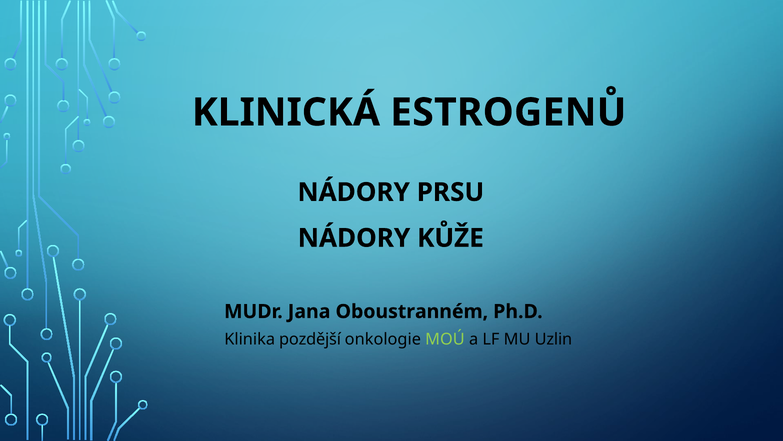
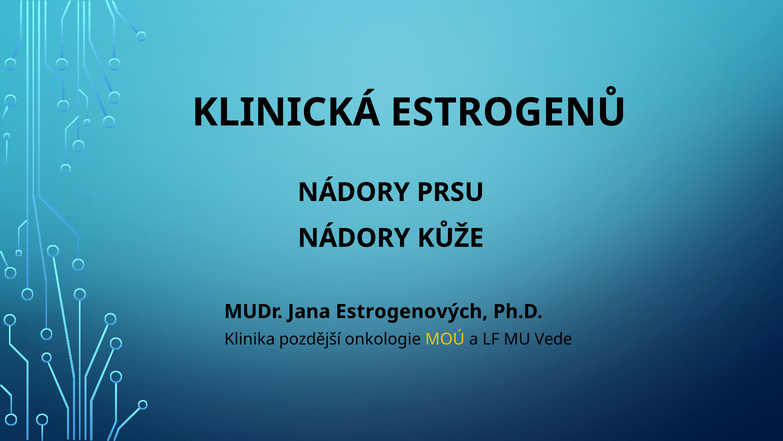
Oboustranném: Oboustranném -> Estrogenových
MOÚ colour: light green -> yellow
Uzlin: Uzlin -> Vede
